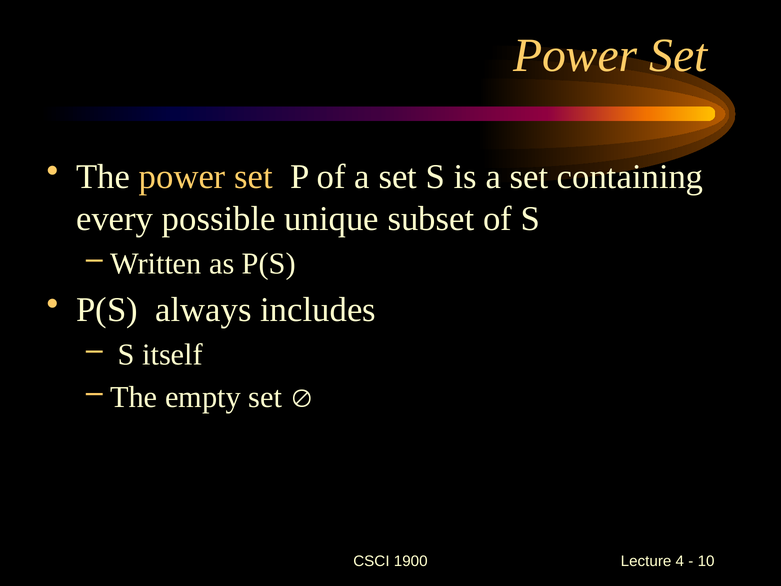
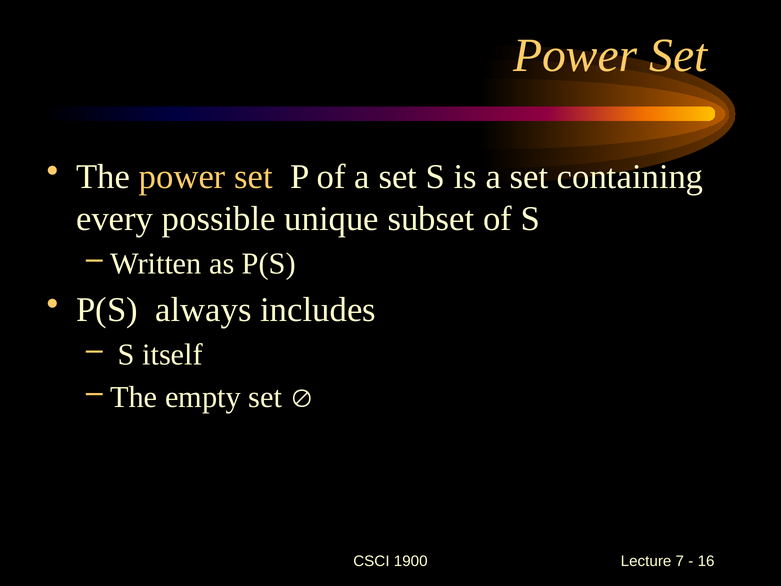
4: 4 -> 7
10: 10 -> 16
